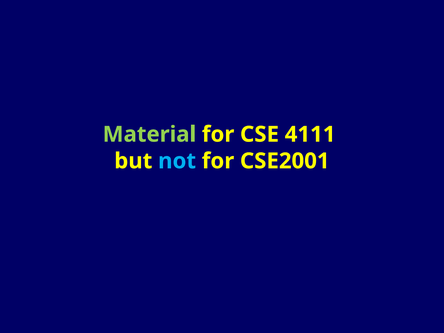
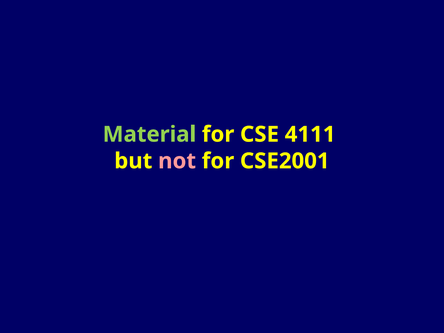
not colour: light blue -> pink
